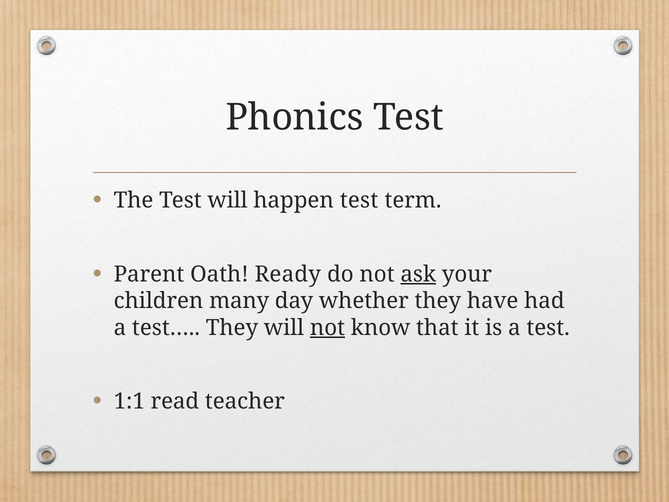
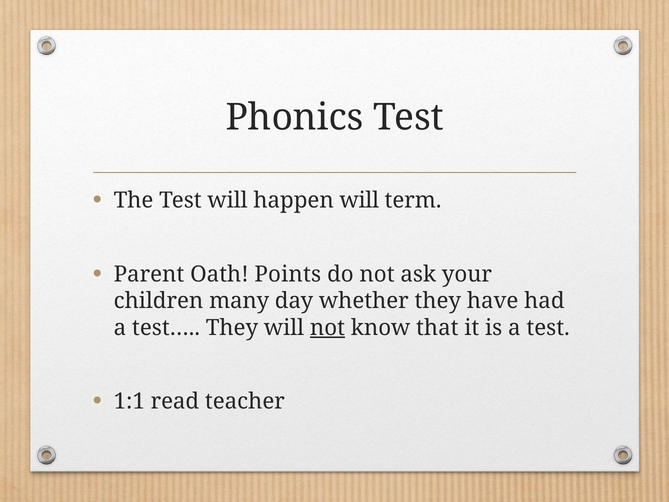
happen test: test -> will
Ready: Ready -> Points
ask underline: present -> none
